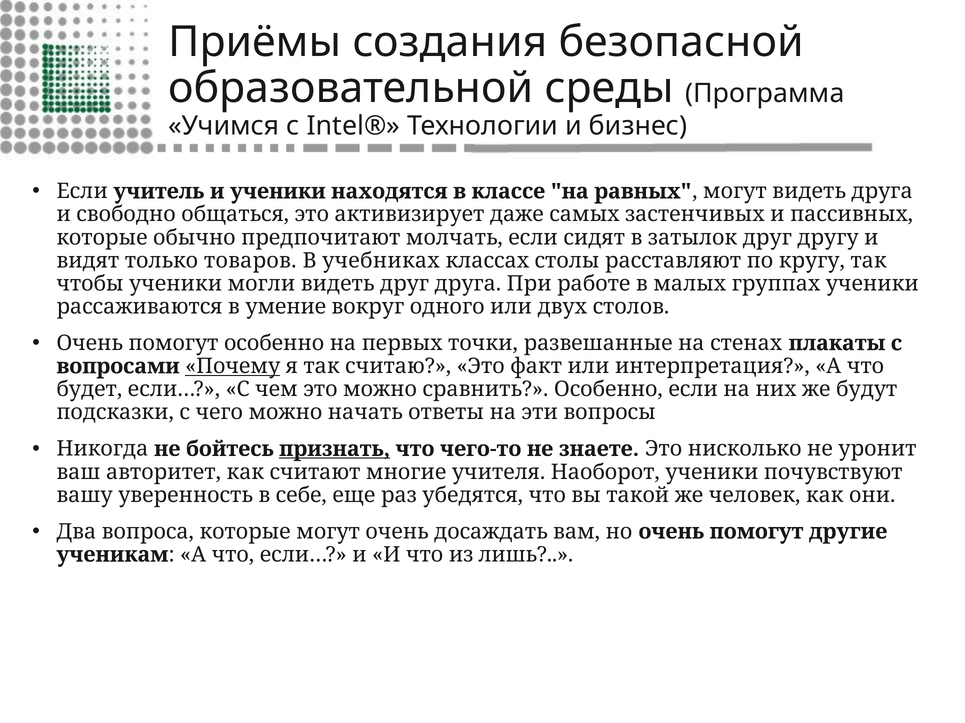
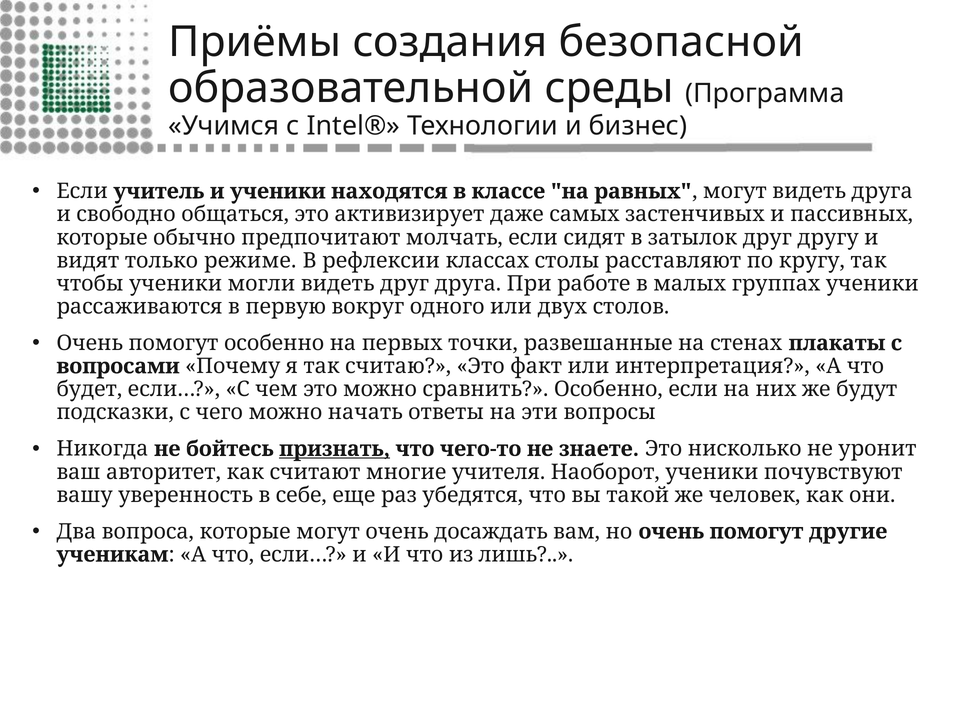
товаров: товаров -> режиме
учебниках: учебниках -> рефлексии
умение: умение -> первую
Почему underline: present -> none
